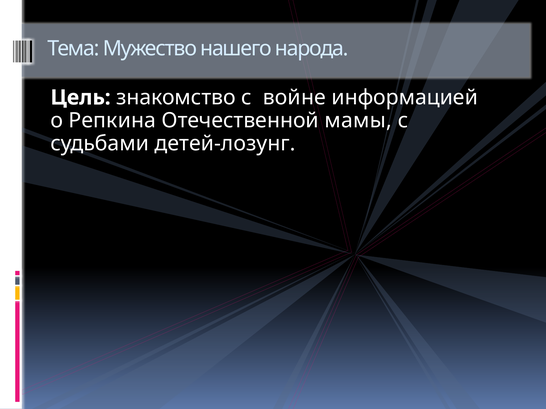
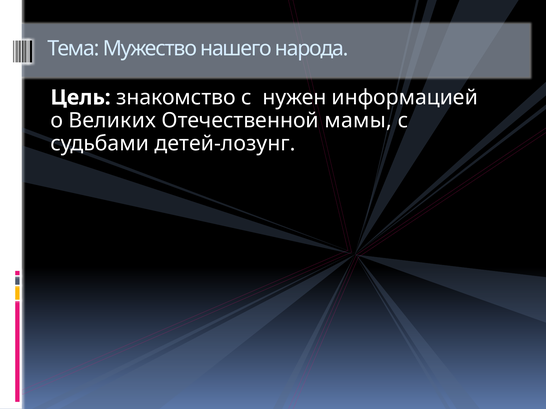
войне: войне -> нужен
Репкина: Репкина -> Великих
